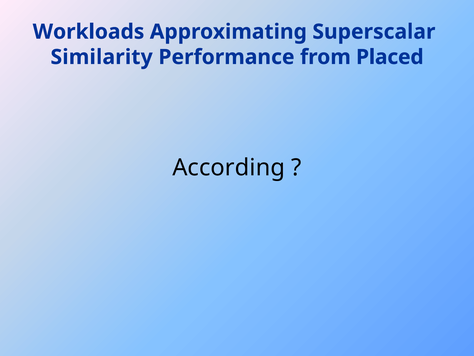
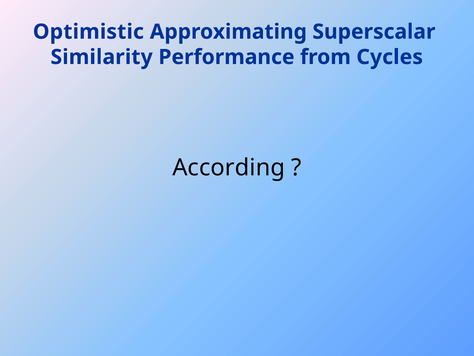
Workloads: Workloads -> Optimistic
Placed: Placed -> Cycles
